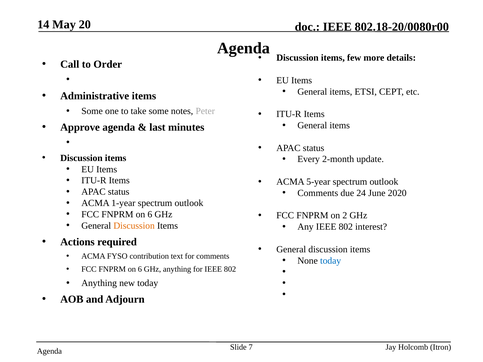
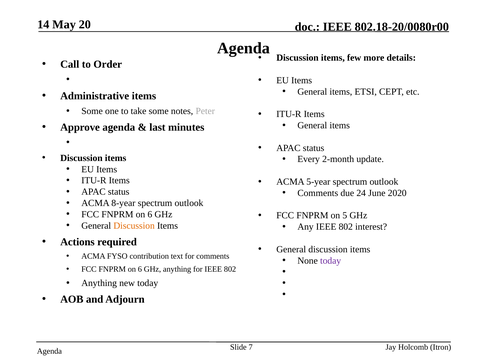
1-year: 1-year -> 8-year
2: 2 -> 5
today at (331, 261) colour: blue -> purple
